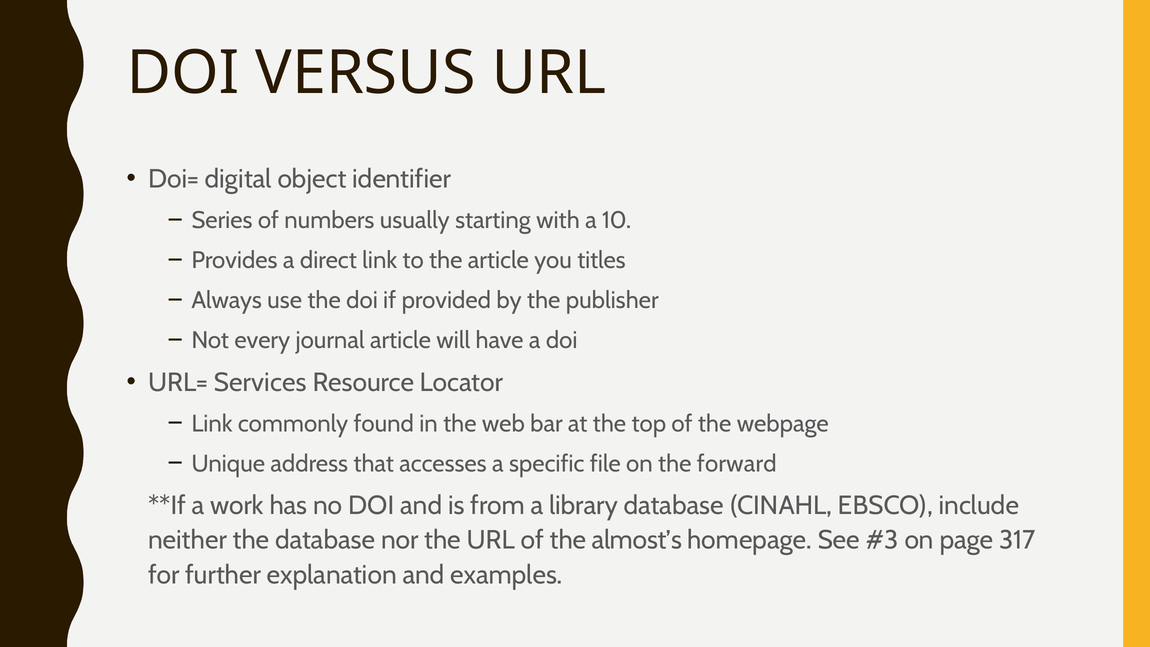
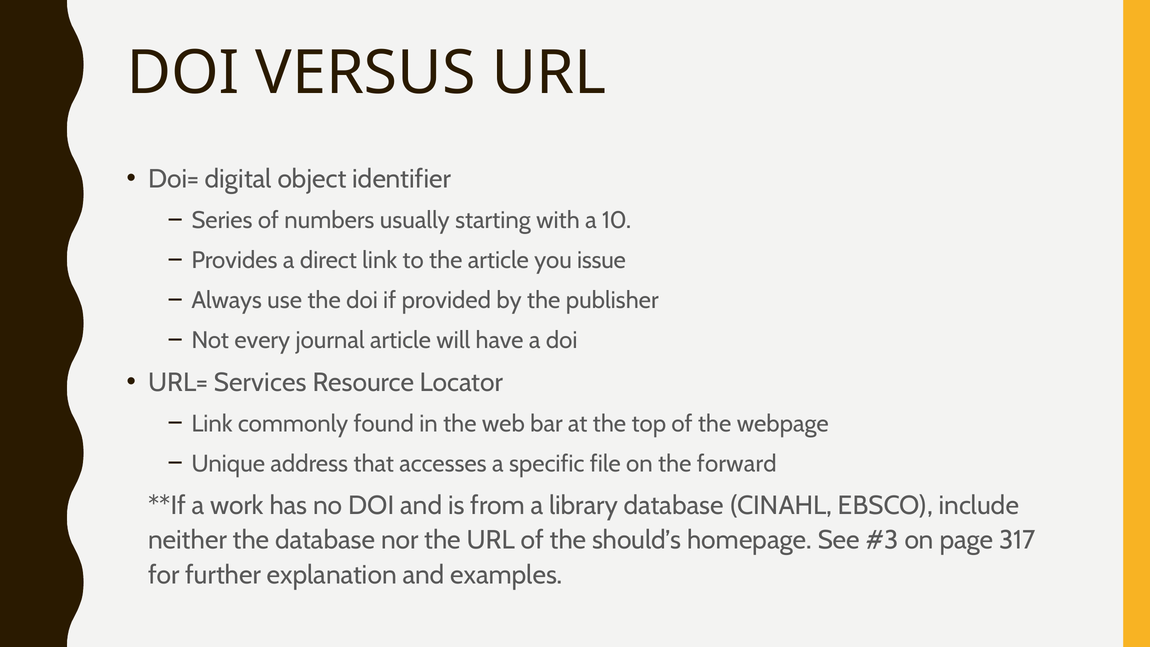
titles: titles -> issue
almost’s: almost’s -> should’s
